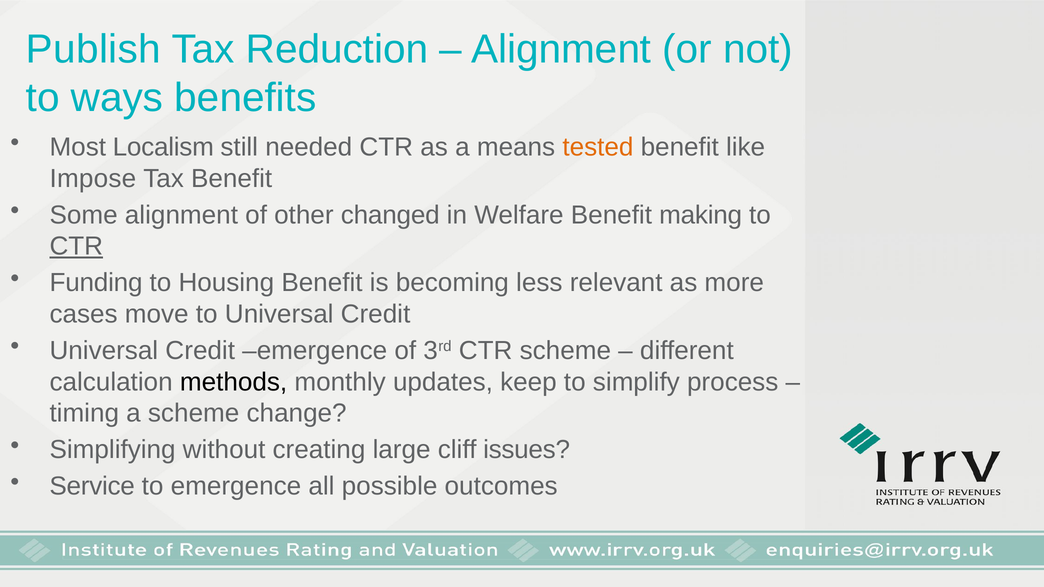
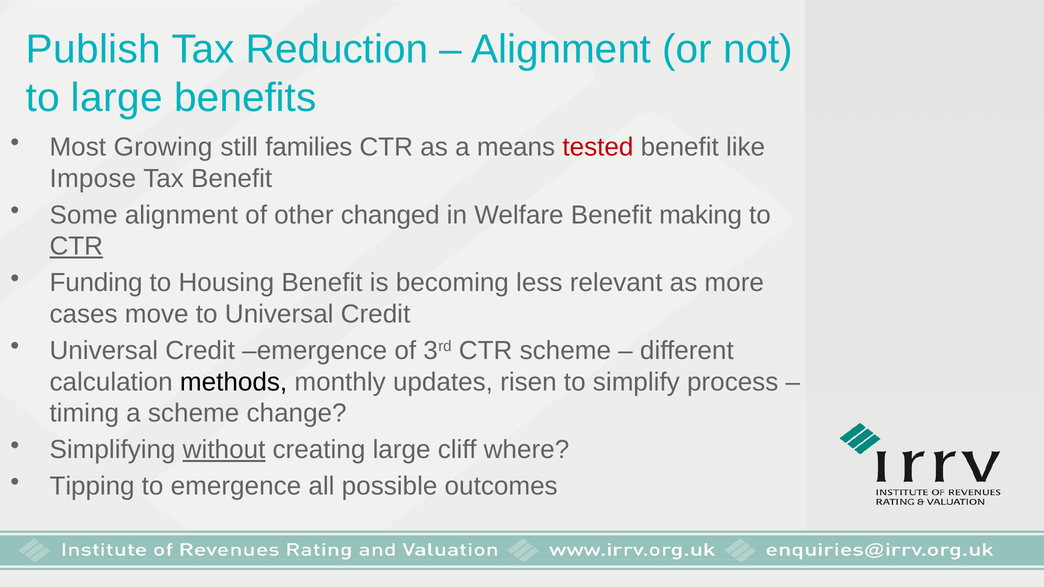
to ways: ways -> large
Localism: Localism -> Growing
needed: needed -> families
tested colour: orange -> red
keep: keep -> risen
without underline: none -> present
issues: issues -> where
Service: Service -> Tipping
